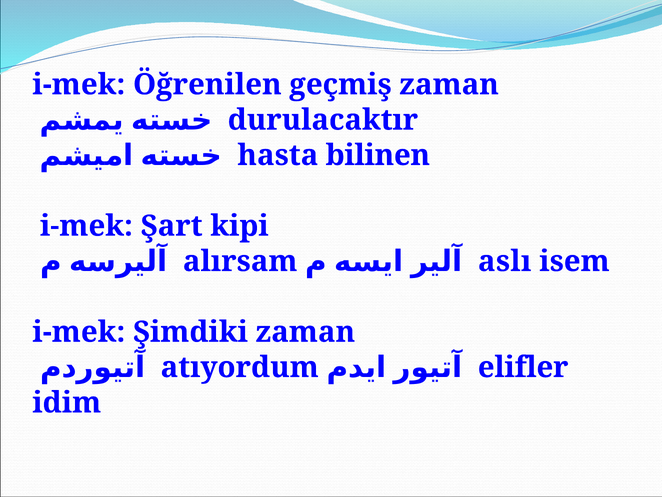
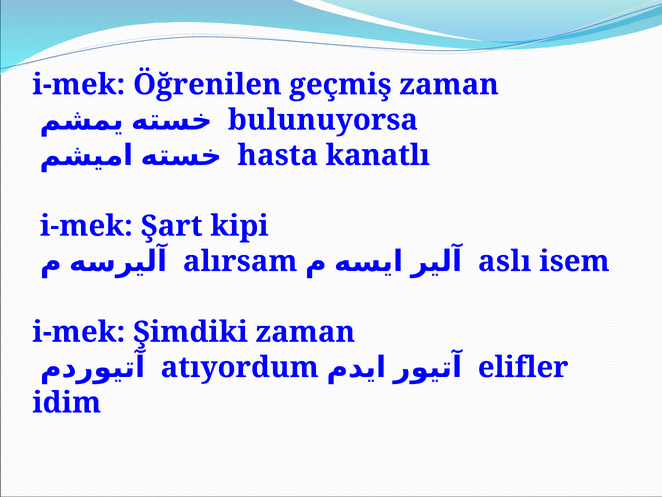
durulacaktır: durulacaktır -> bulunuyorsa
bilinen: bilinen -> kanatlı
